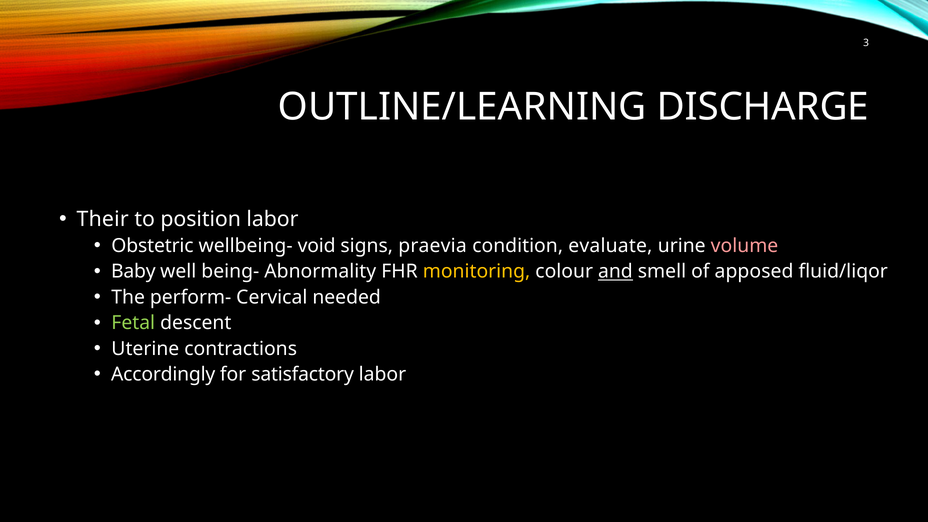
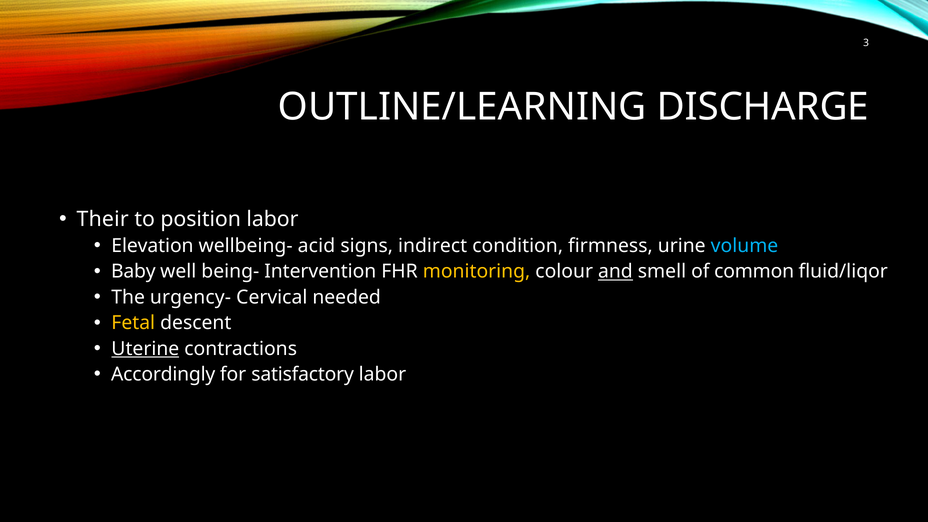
Obstetric: Obstetric -> Elevation
void: void -> acid
praevia: praevia -> indirect
evaluate: evaluate -> firmness
volume colour: pink -> light blue
Abnormality: Abnormality -> Intervention
apposed: apposed -> common
perform-: perform- -> urgency-
Fetal colour: light green -> yellow
Uterine underline: none -> present
